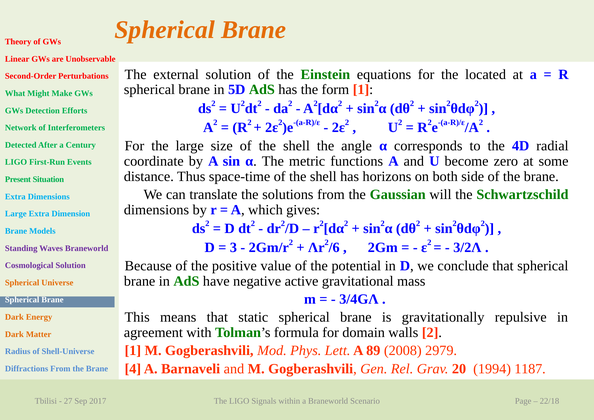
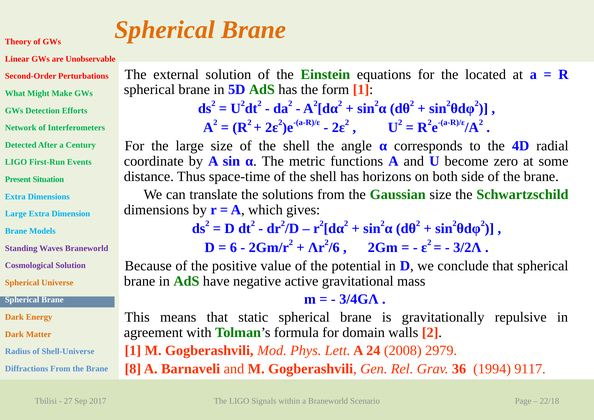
Gaussian will: will -> size
3: 3 -> 6
89: 89 -> 24
4: 4 -> 8
20: 20 -> 36
1187: 1187 -> 9117
